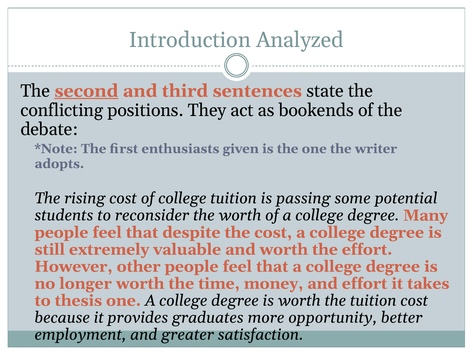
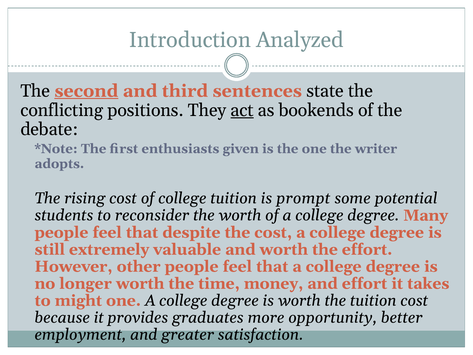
act underline: none -> present
passing: passing -> prompt
thesis: thesis -> might
